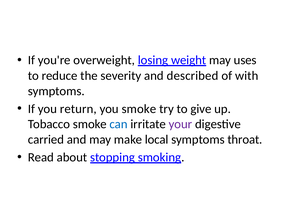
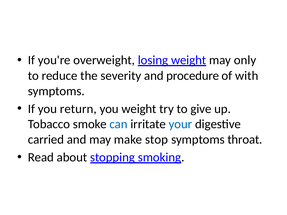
uses: uses -> only
described: described -> procedure
you smoke: smoke -> weight
your colour: purple -> blue
local: local -> stop
